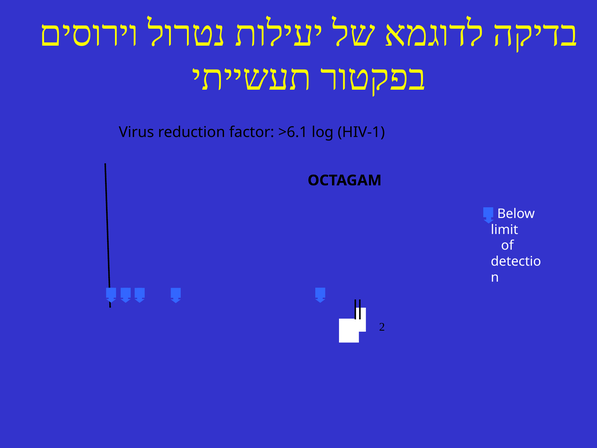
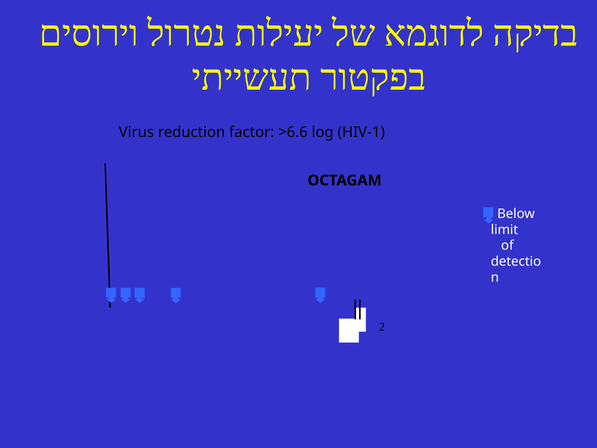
>6.1: >6.1 -> >6.6
